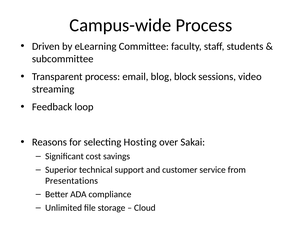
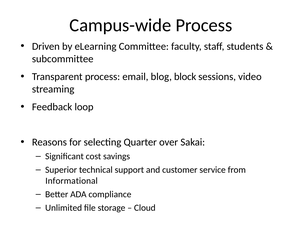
Hosting: Hosting -> Quarter
Presentations: Presentations -> Informational
